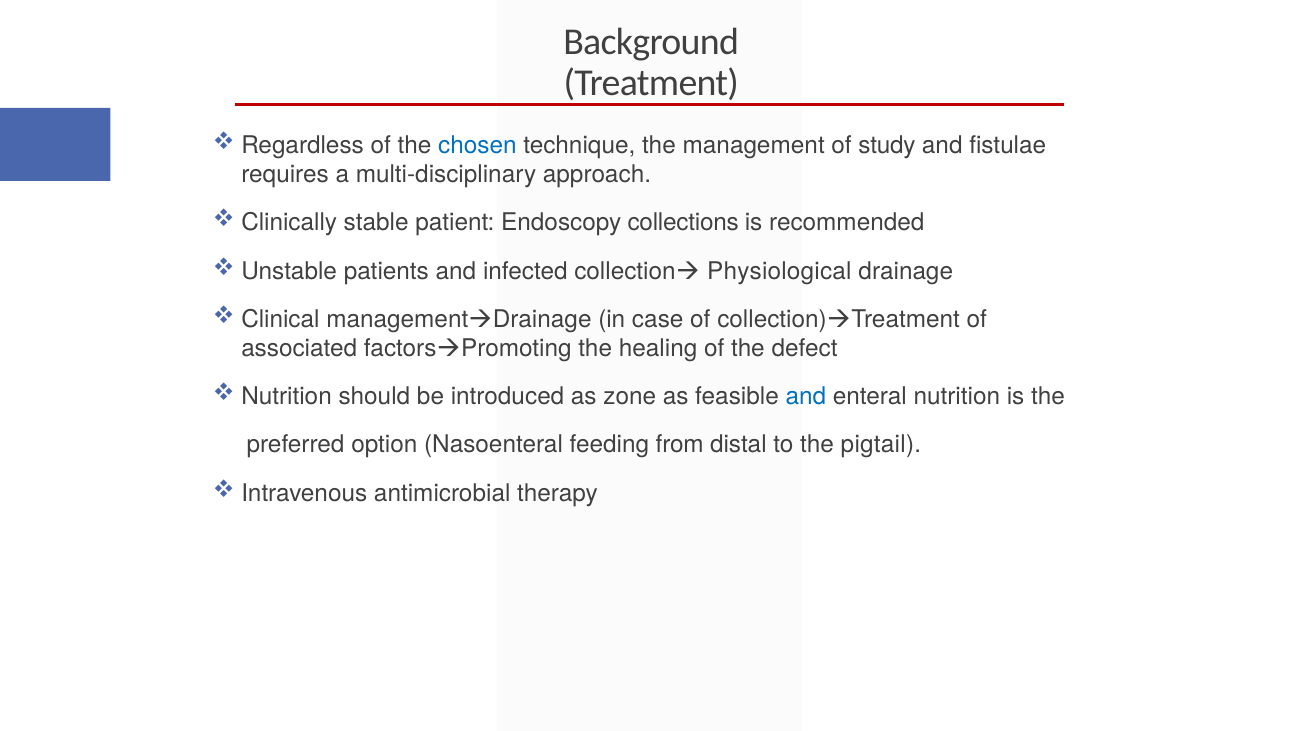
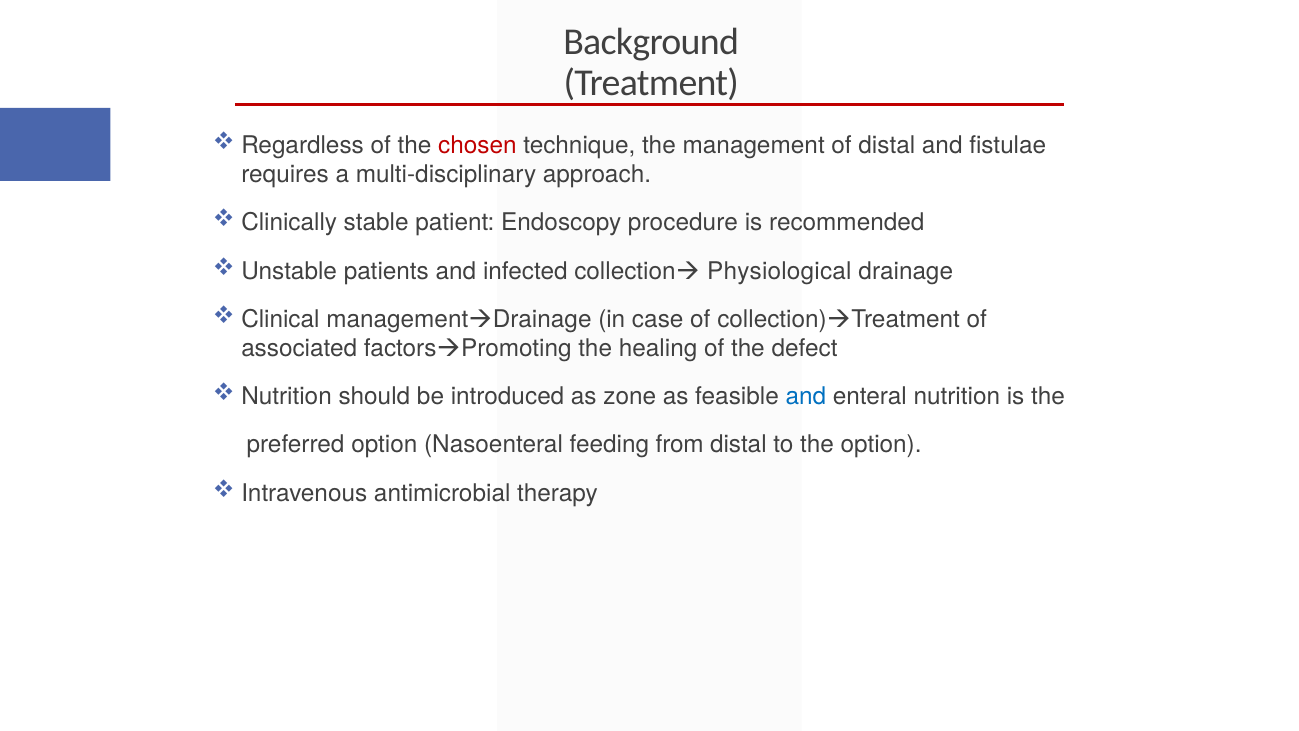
chosen colour: blue -> red
of study: study -> distal
collections: collections -> procedure
the pigtail: pigtail -> option
